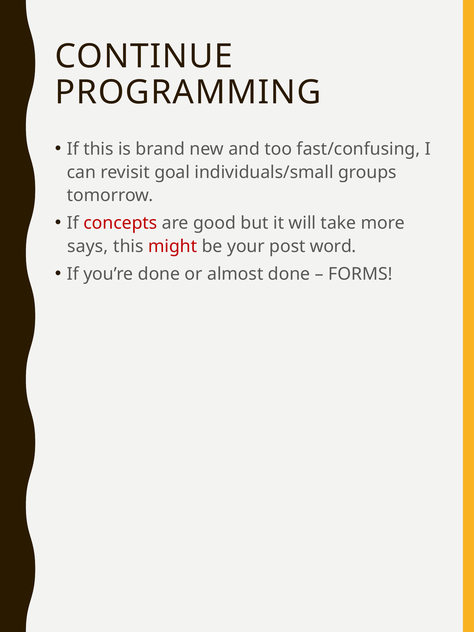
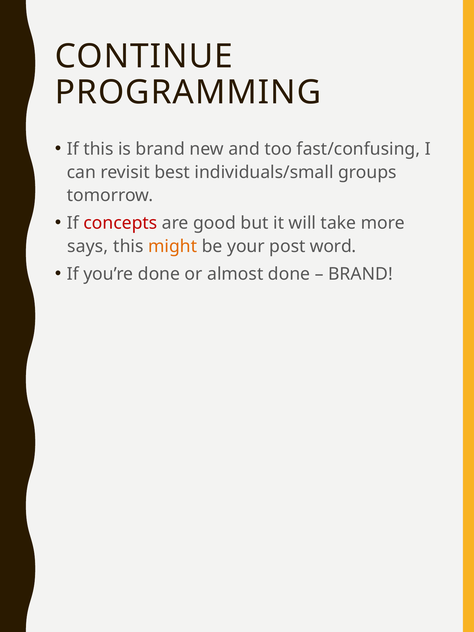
goal: goal -> best
might colour: red -> orange
FORMS at (360, 274): FORMS -> BRAND
